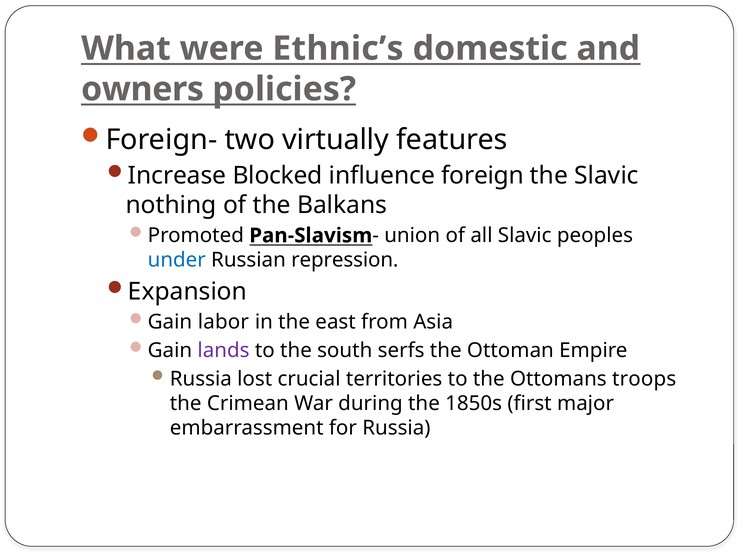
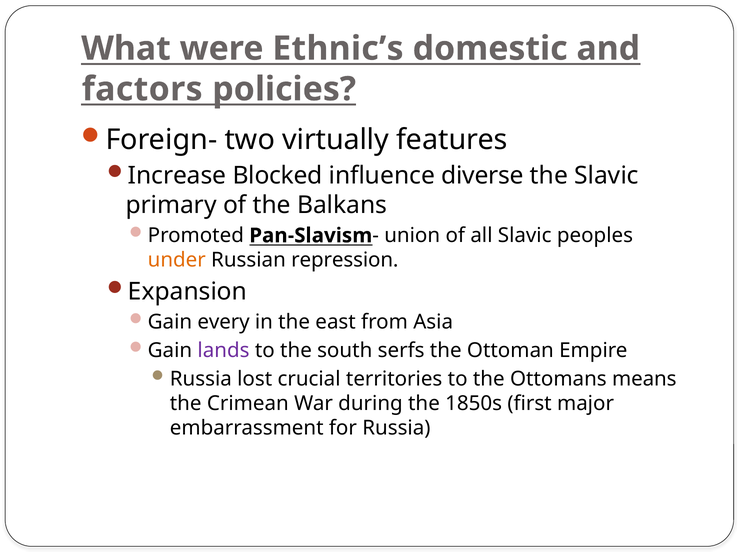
owners: owners -> factors
foreign: foreign -> diverse
nothing: nothing -> primary
under colour: blue -> orange
labor: labor -> every
troops: troops -> means
